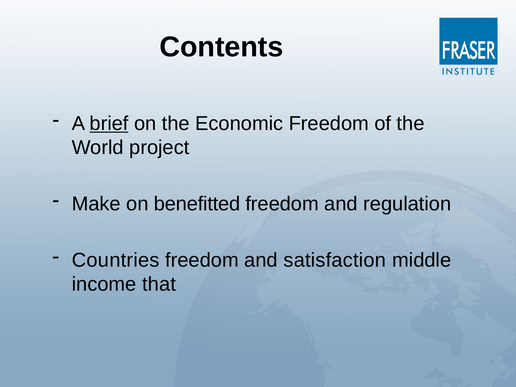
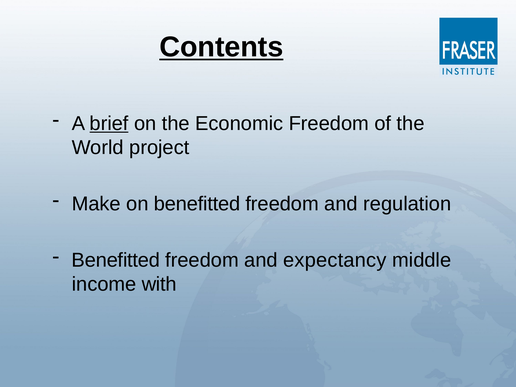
Contents underline: none -> present
Countries at (116, 260): Countries -> Benefitted
satisfaction: satisfaction -> expectancy
that: that -> with
